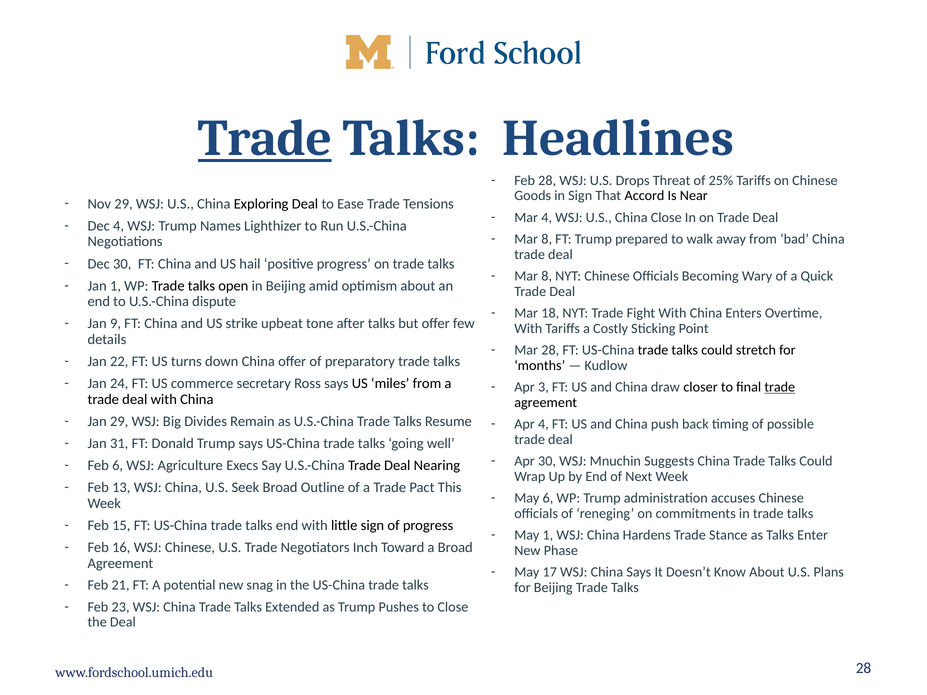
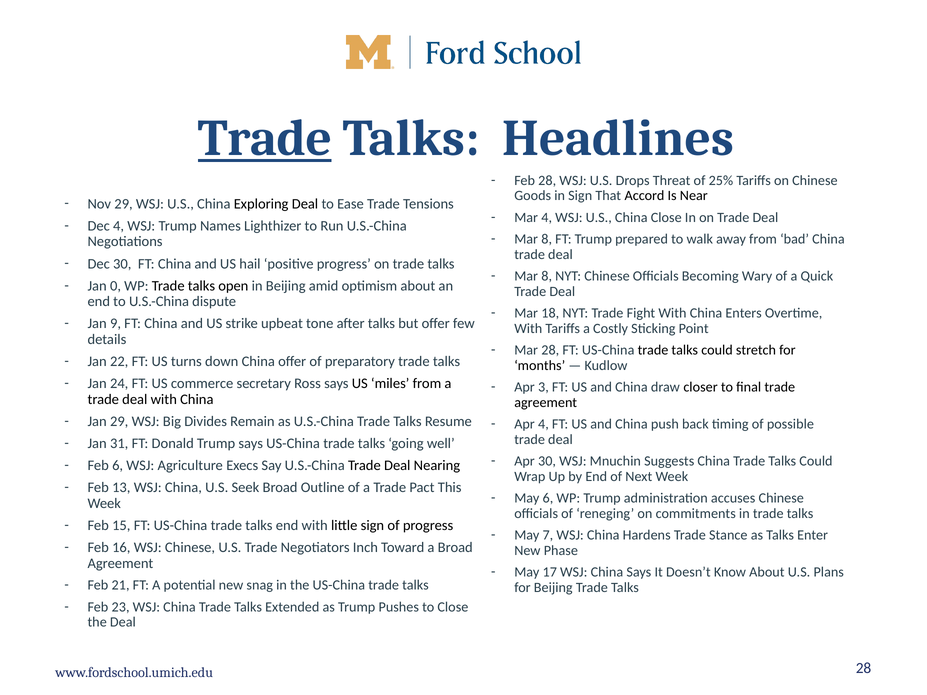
Jan 1: 1 -> 0
trade at (780, 387) underline: present -> none
May 1: 1 -> 7
